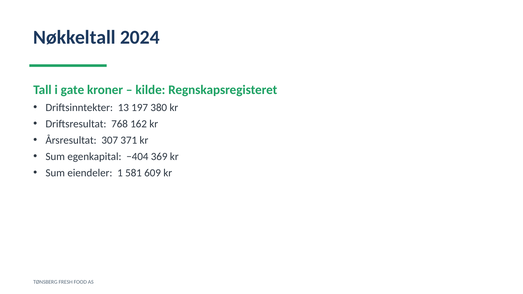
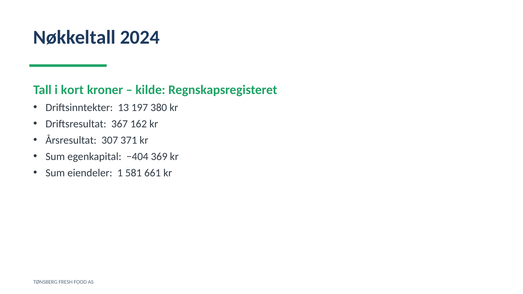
gate: gate -> kort
768: 768 -> 367
609: 609 -> 661
